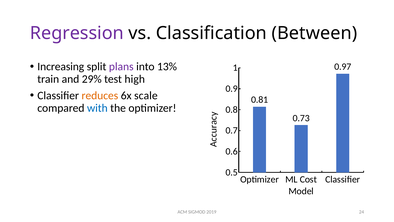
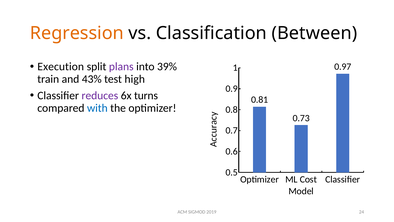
Regression colour: purple -> orange
Increasing: Increasing -> Execution
13%: 13% -> 39%
29%: 29% -> 43%
reduces colour: orange -> purple
scale: scale -> turns
